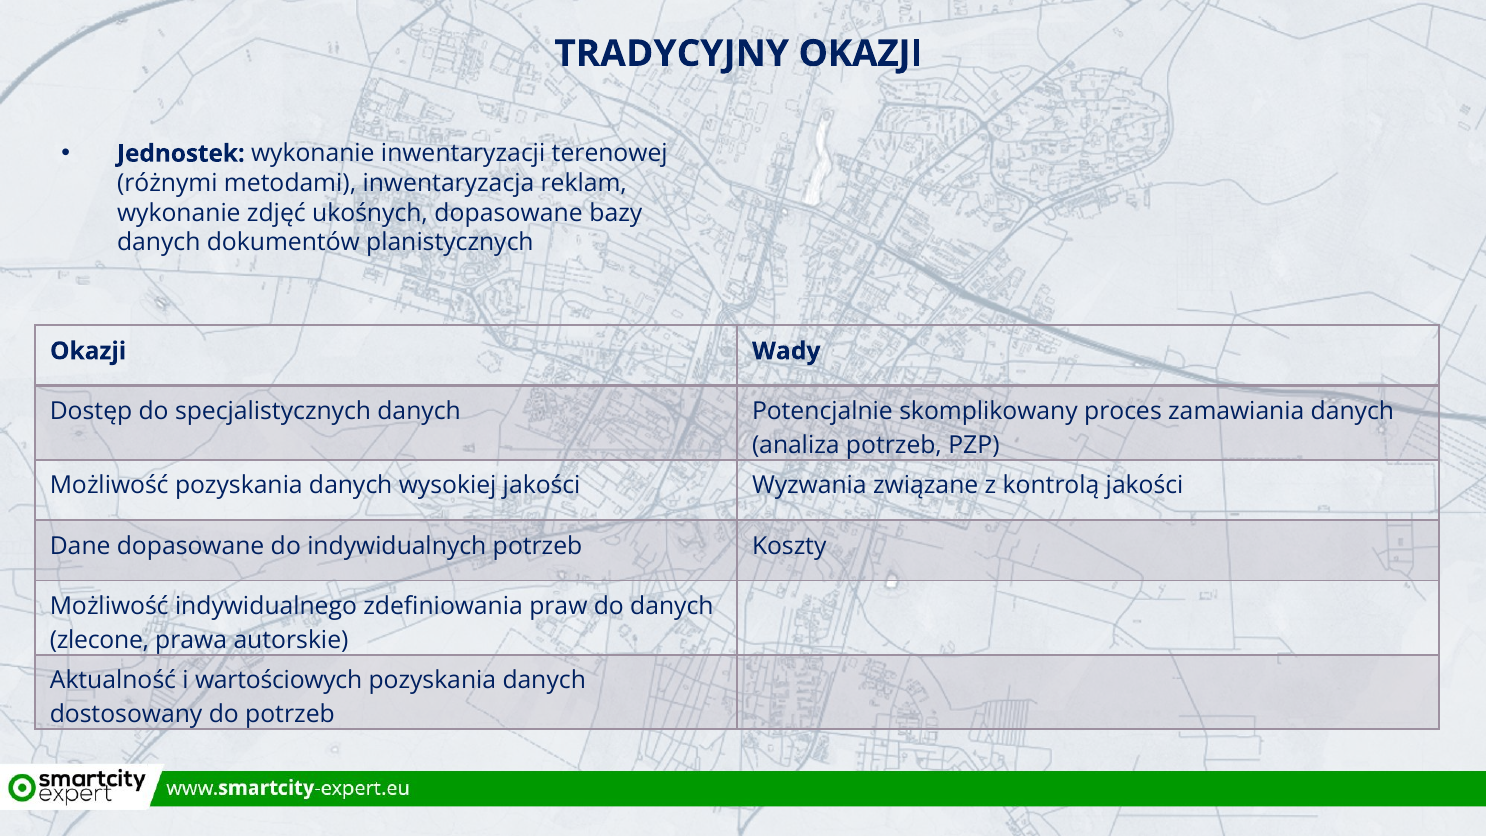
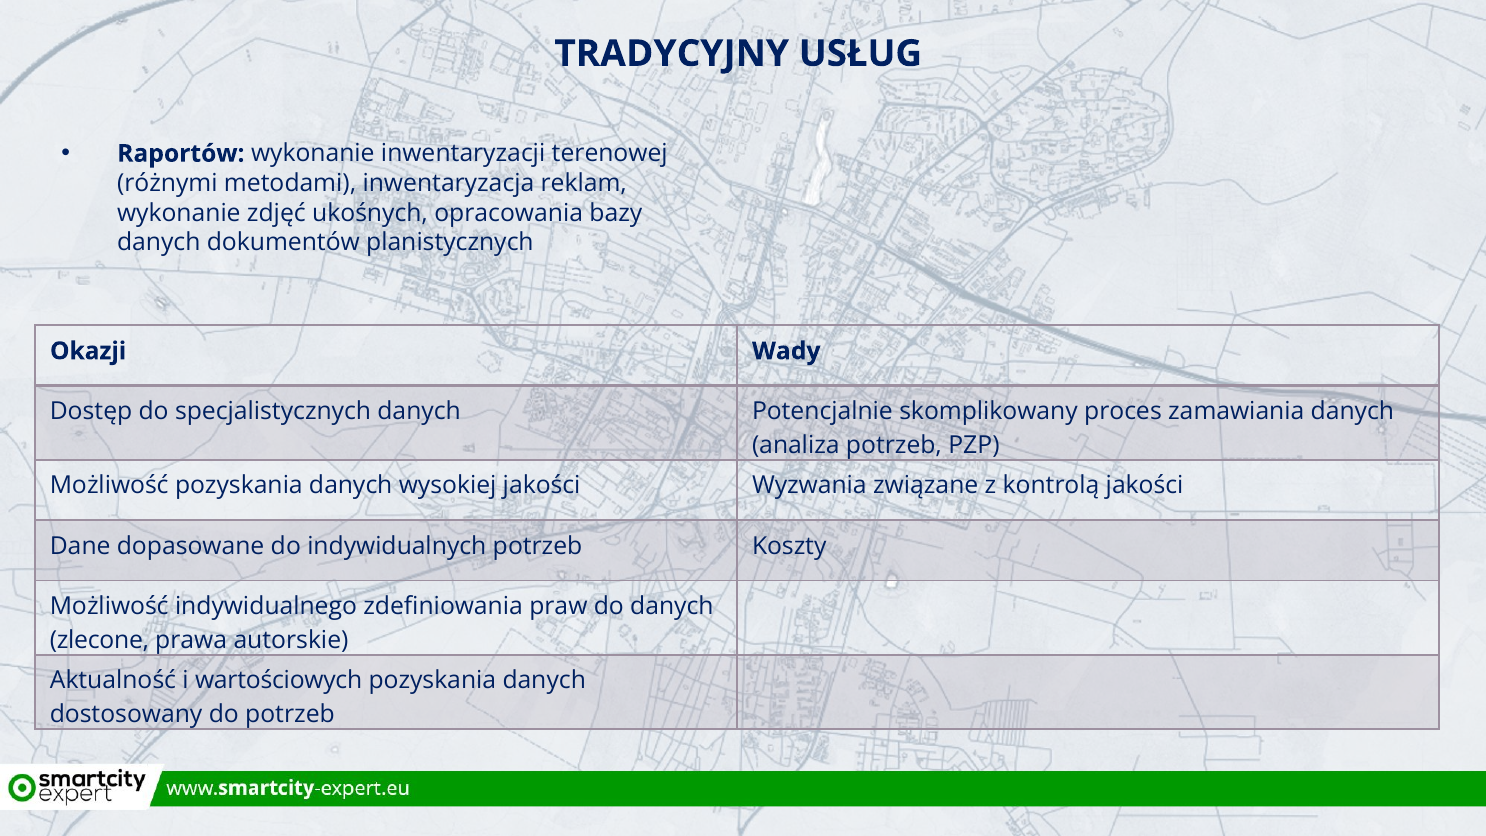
TRADYCYJNY OKAZJI: OKAZJI -> USŁUG
Jednostek: Jednostek -> Raportów
ukośnych dopasowane: dopasowane -> opracowania
